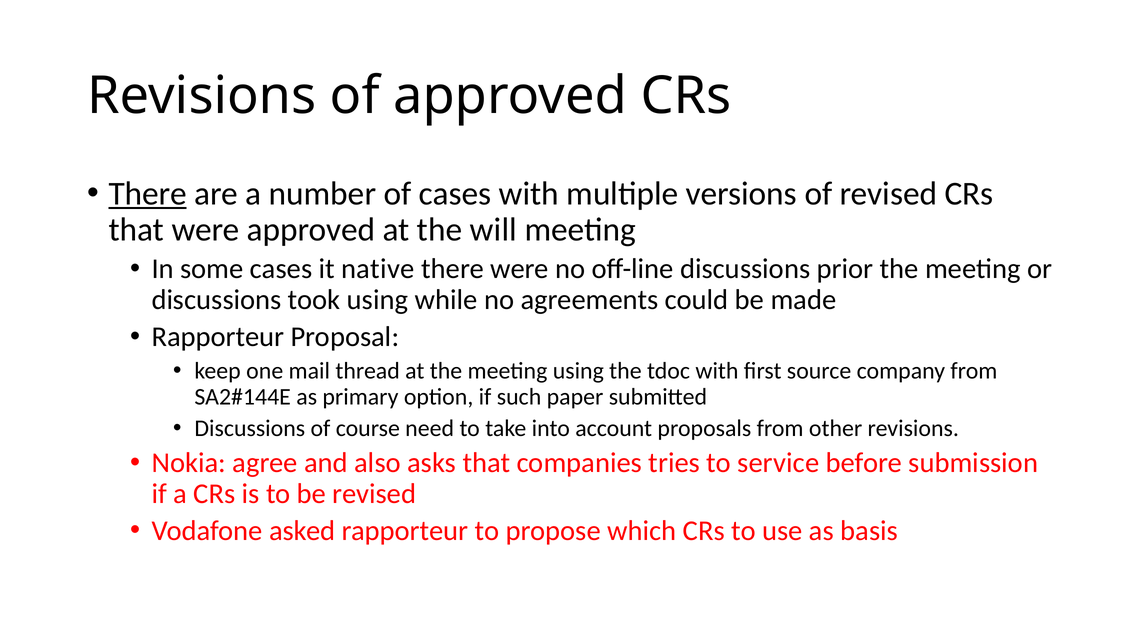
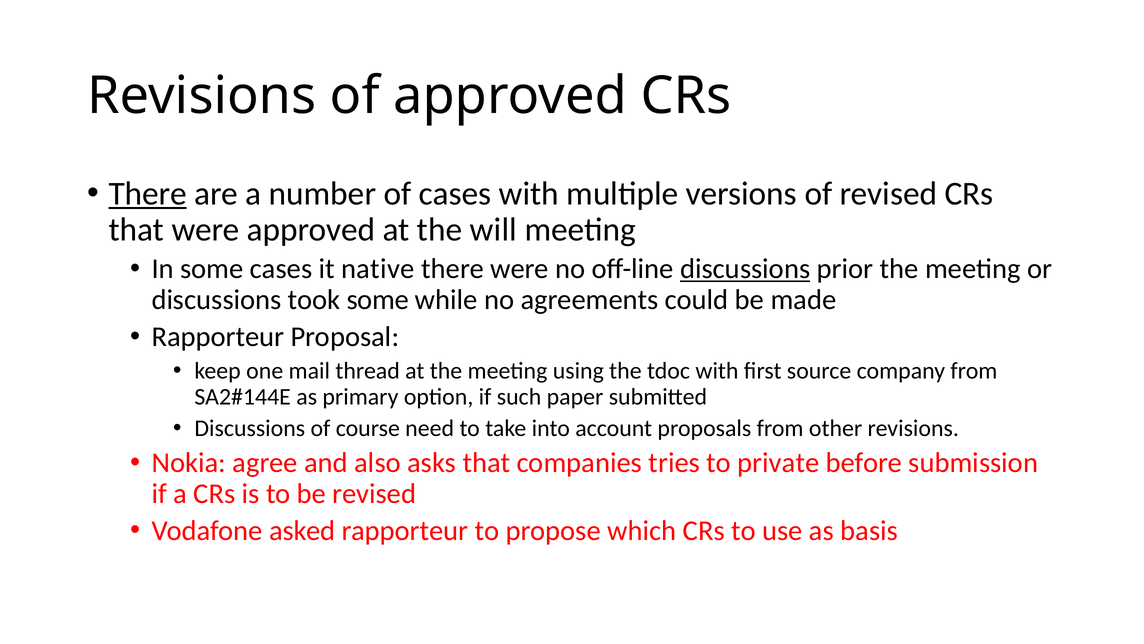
discussions at (745, 269) underline: none -> present
took using: using -> some
service: service -> private
